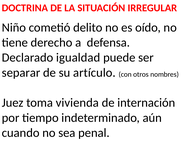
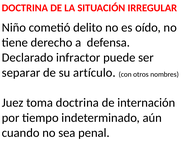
igualdad: igualdad -> infractor
toma vivienda: vivienda -> doctrina
